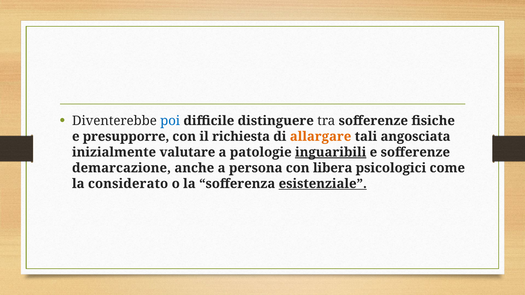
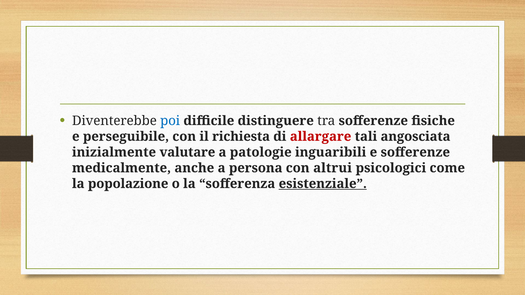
presupporre: presupporre -> perseguibile
allargare colour: orange -> red
inguaribili underline: present -> none
demarcazione: demarcazione -> medicalmente
libera: libera -> altrui
considerato: considerato -> popolazione
